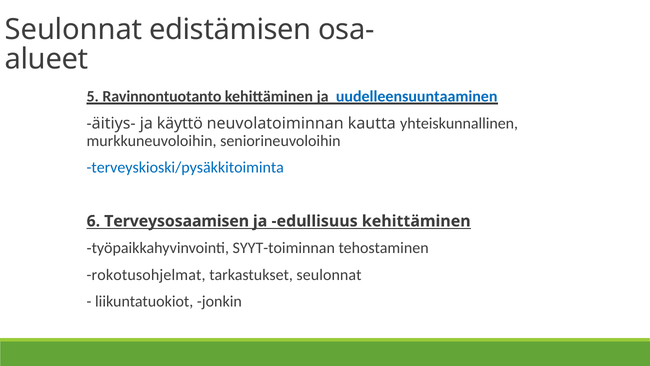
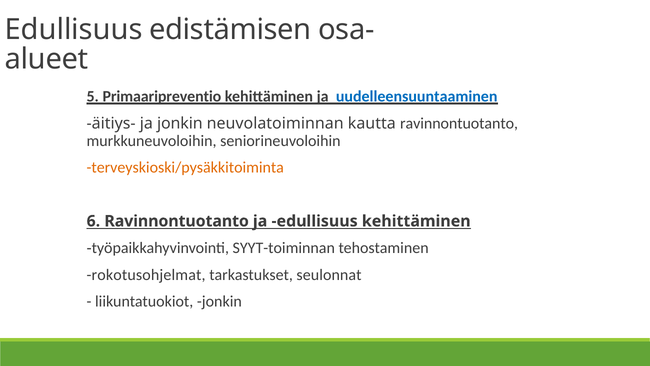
Seulonnat at (74, 30): Seulonnat -> Edullisuus
Ravinnontuotanto: Ravinnontuotanto -> Primaaripreventio
ja käyttö: käyttö -> jonkin
kautta yhteiskunnallinen: yhteiskunnallinen -> ravinnontuotanto
terveyskioski/pysäkkitoiminta colour: blue -> orange
6 Terveysosaamisen: Terveysosaamisen -> Ravinnontuotanto
